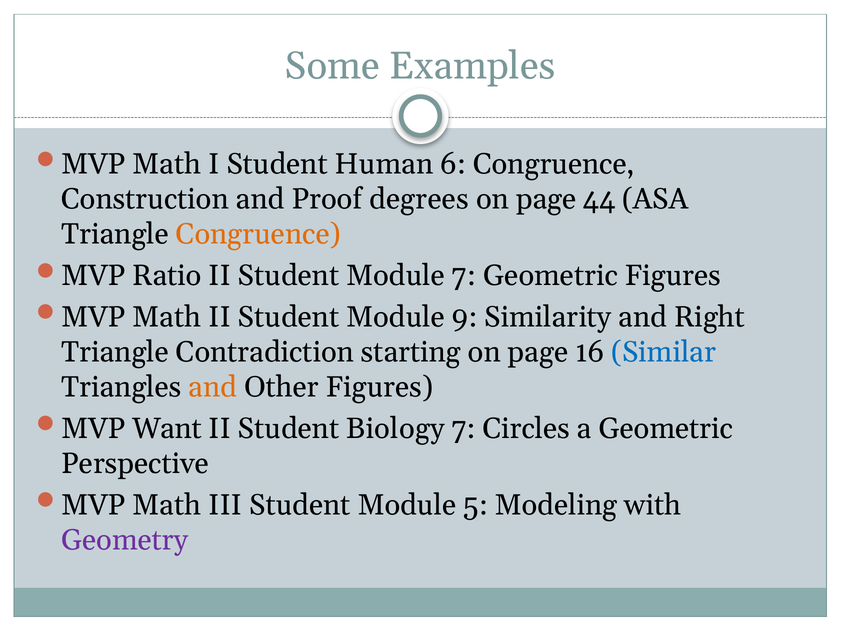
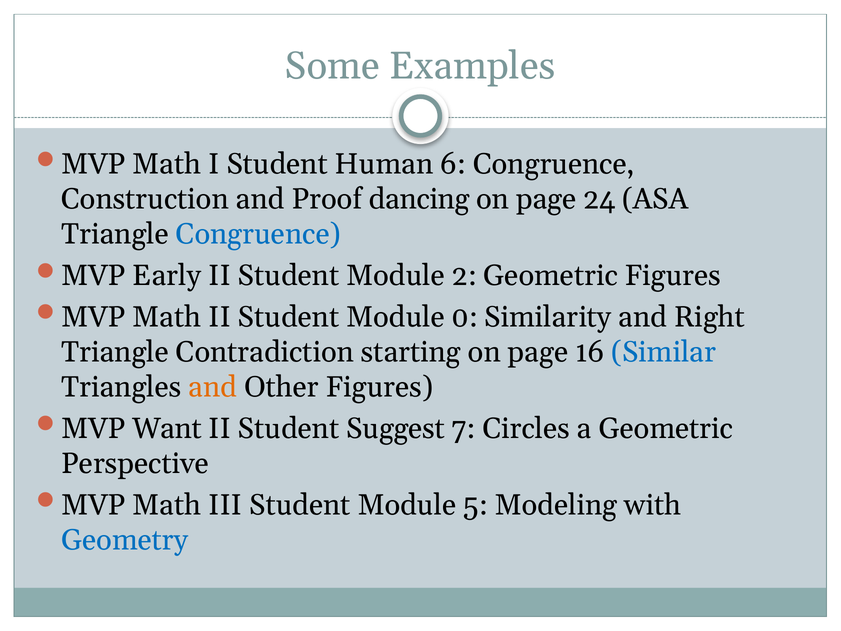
degrees: degrees -> dancing
44: 44 -> 24
Congruence at (258, 234) colour: orange -> blue
Ratio: Ratio -> Early
Module 7: 7 -> 2
9: 9 -> 0
Biology: Biology -> Suggest
Geometry colour: purple -> blue
